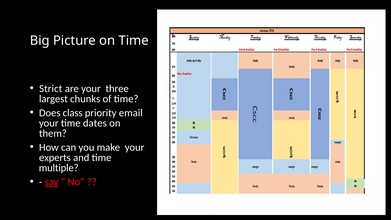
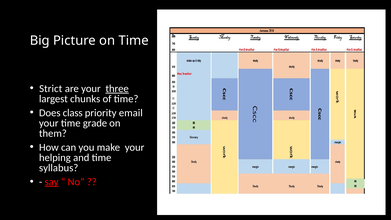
three underline: none -> present
dates: dates -> grade
experts: experts -> helping
multiple: multiple -> syllabus
